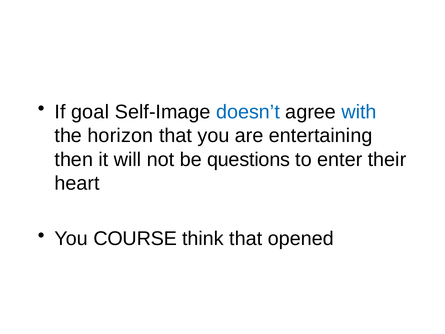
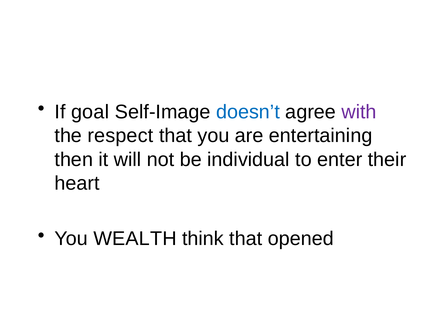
with colour: blue -> purple
horizon: horizon -> respect
questions: questions -> individual
COURSE: COURSE -> WEALTH
